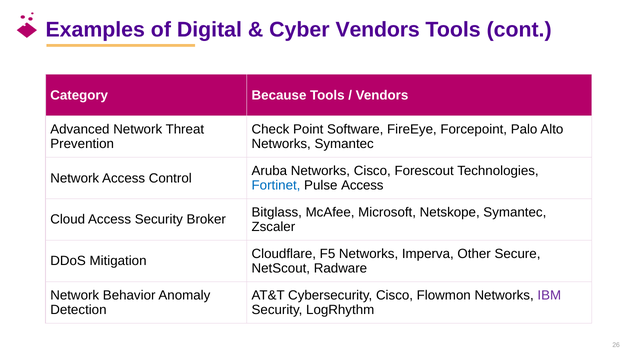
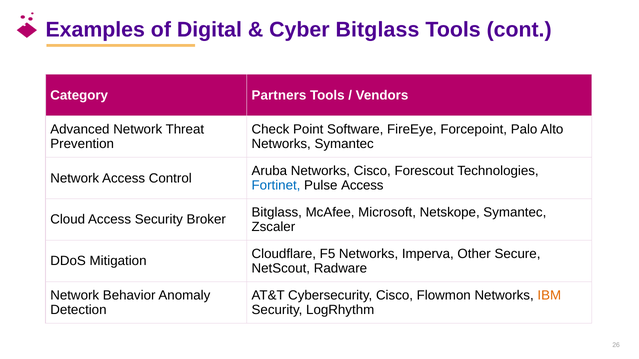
Cyber Vendors: Vendors -> Bitglass
Because: Because -> Partners
IBM colour: purple -> orange
